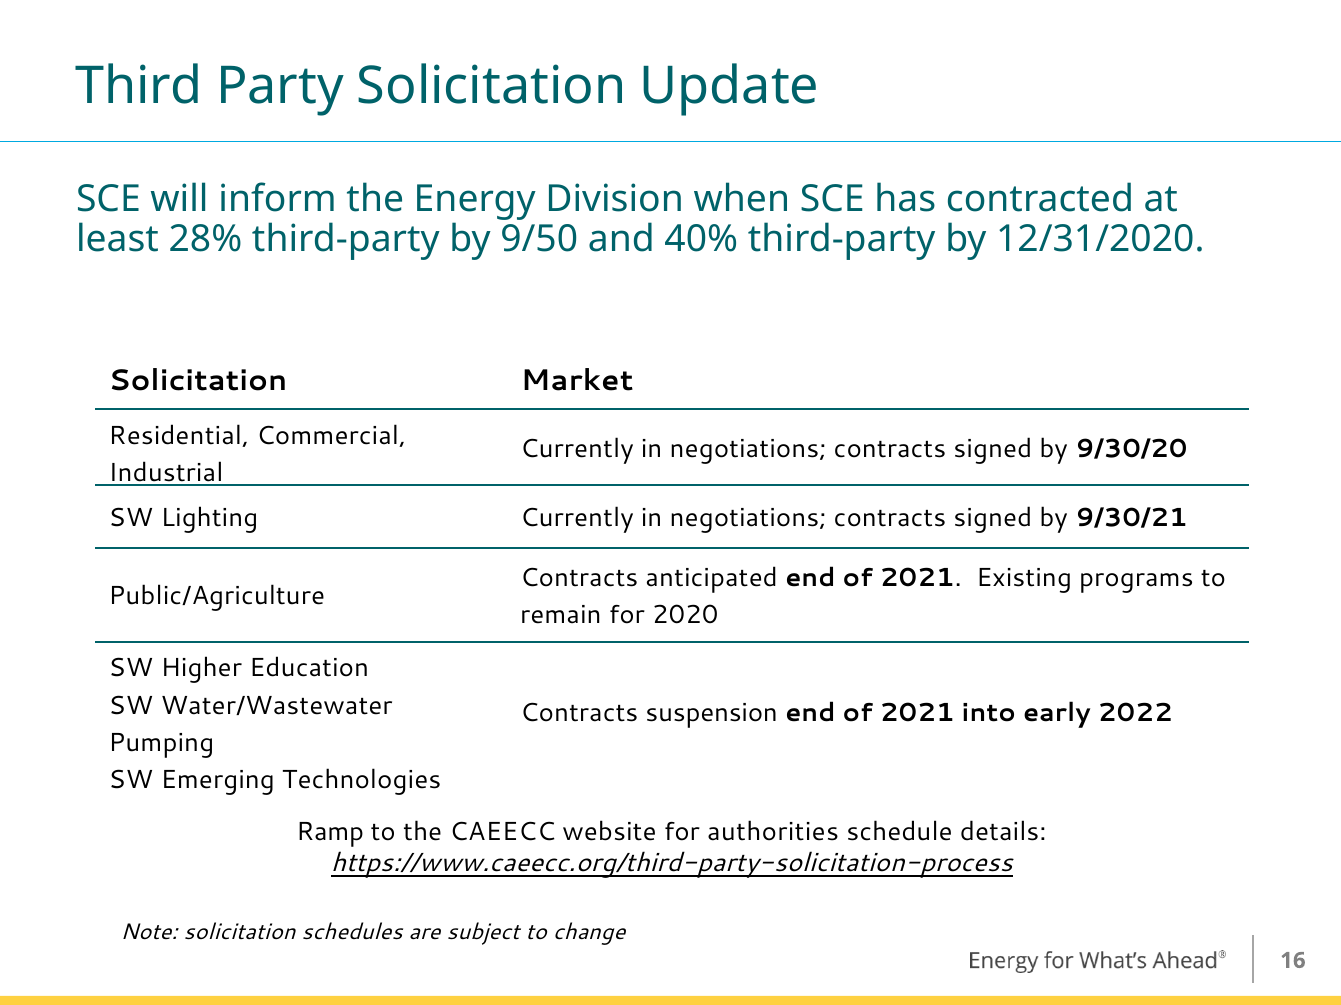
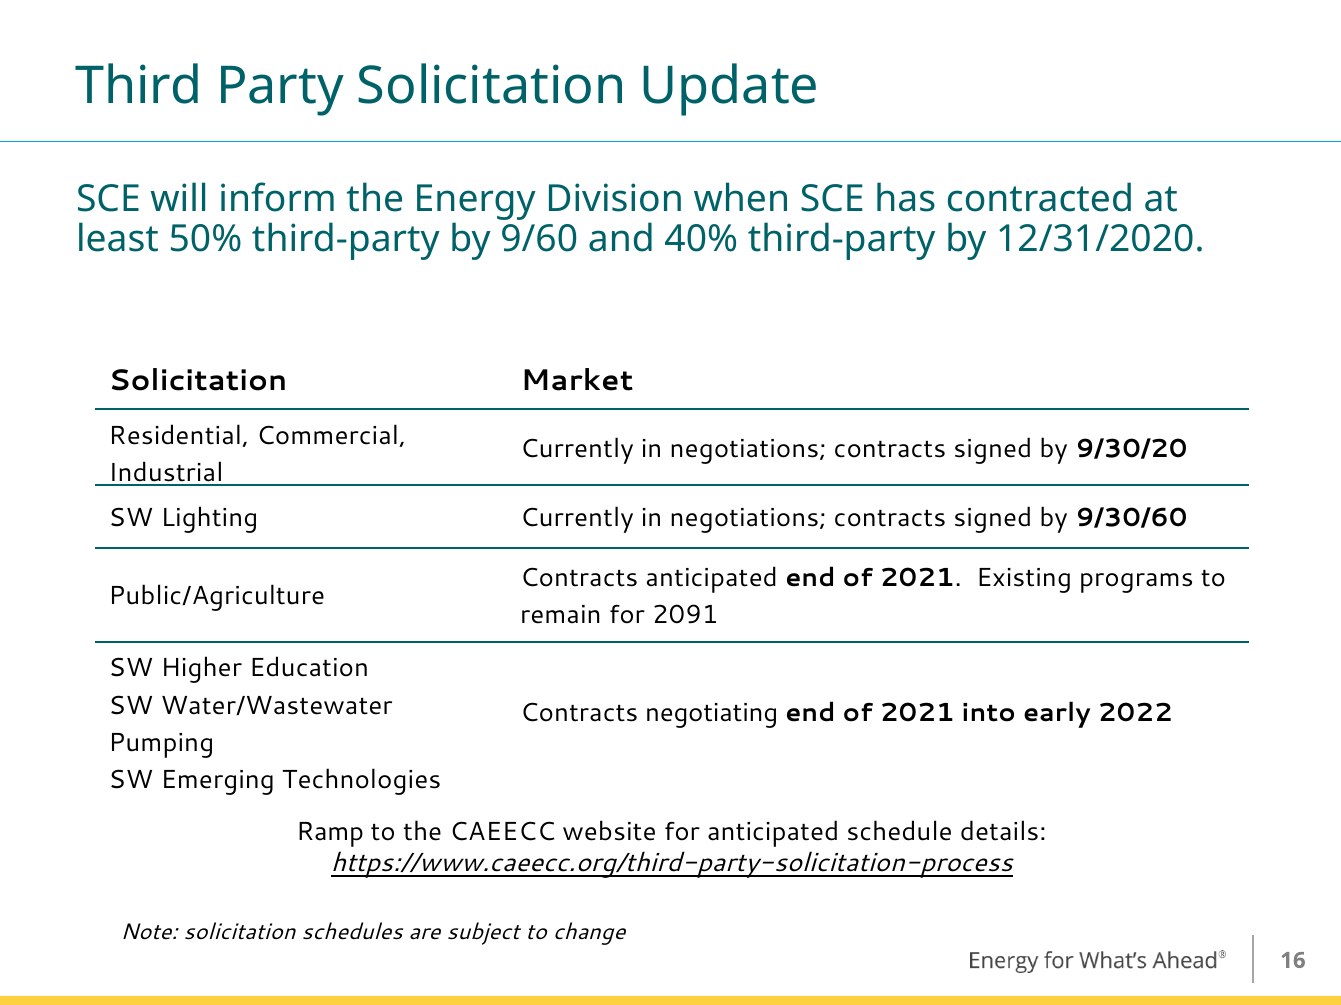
28%: 28% -> 50%
9/50: 9/50 -> 9/60
9/30/21: 9/30/21 -> 9/30/60
2020: 2020 -> 2091
suspension: suspension -> negotiating
for authorities: authorities -> anticipated
